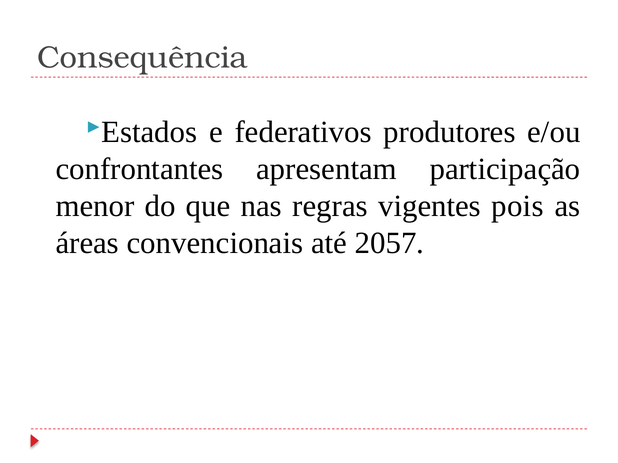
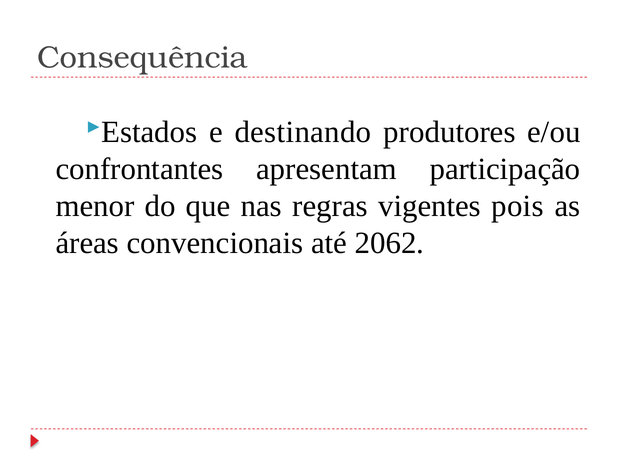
federativos: federativos -> destinando
2057: 2057 -> 2062
